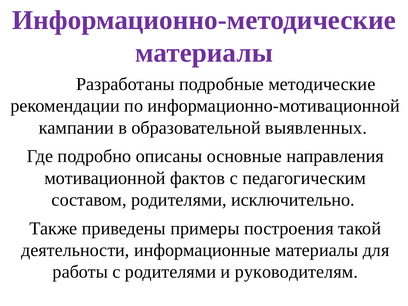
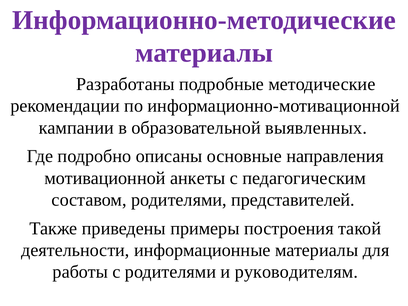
фактов: фактов -> анкеты
исключительно: исключительно -> представителей
